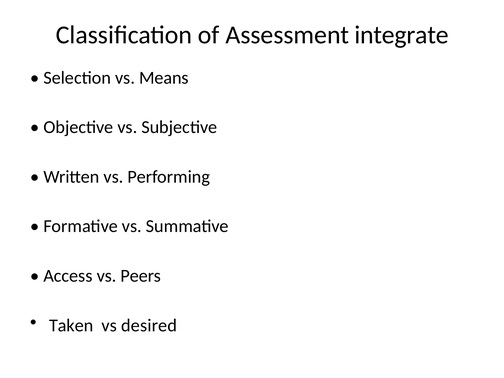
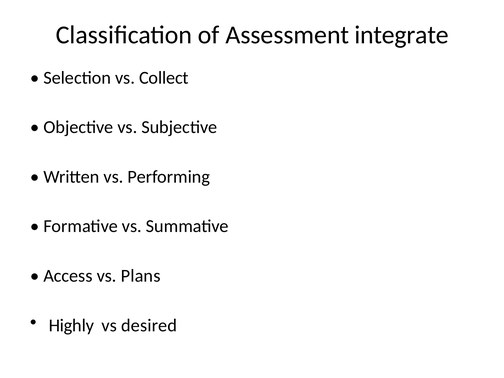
Means: Means -> Collect
Peers: Peers -> Plans
Taken: Taken -> Highly
